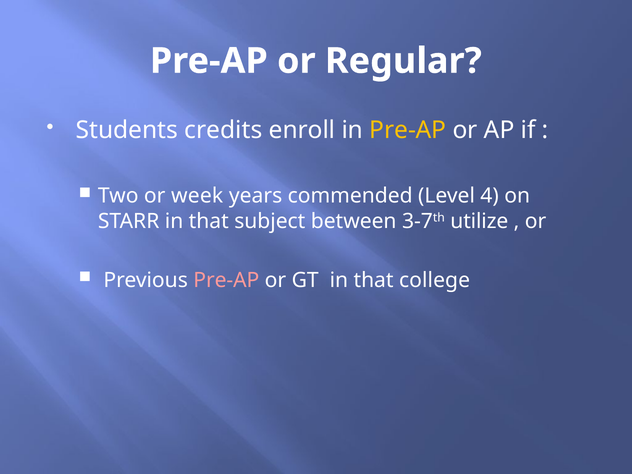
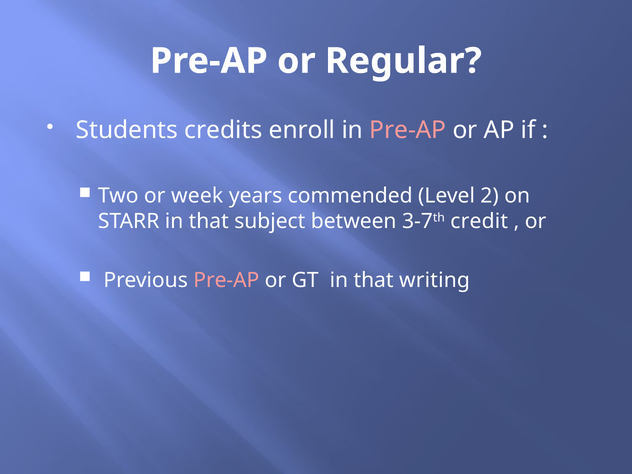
Pre-AP at (408, 130) colour: yellow -> pink
4: 4 -> 2
utilize: utilize -> credit
college: college -> writing
